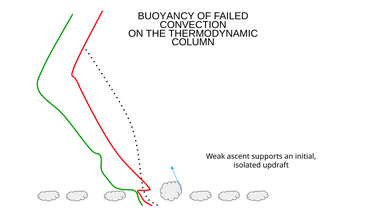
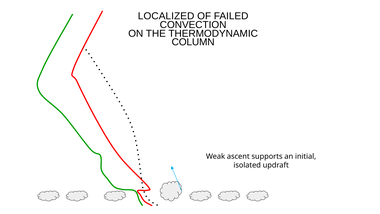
BUOYANCY: BUOYANCY -> LOCALIZED
